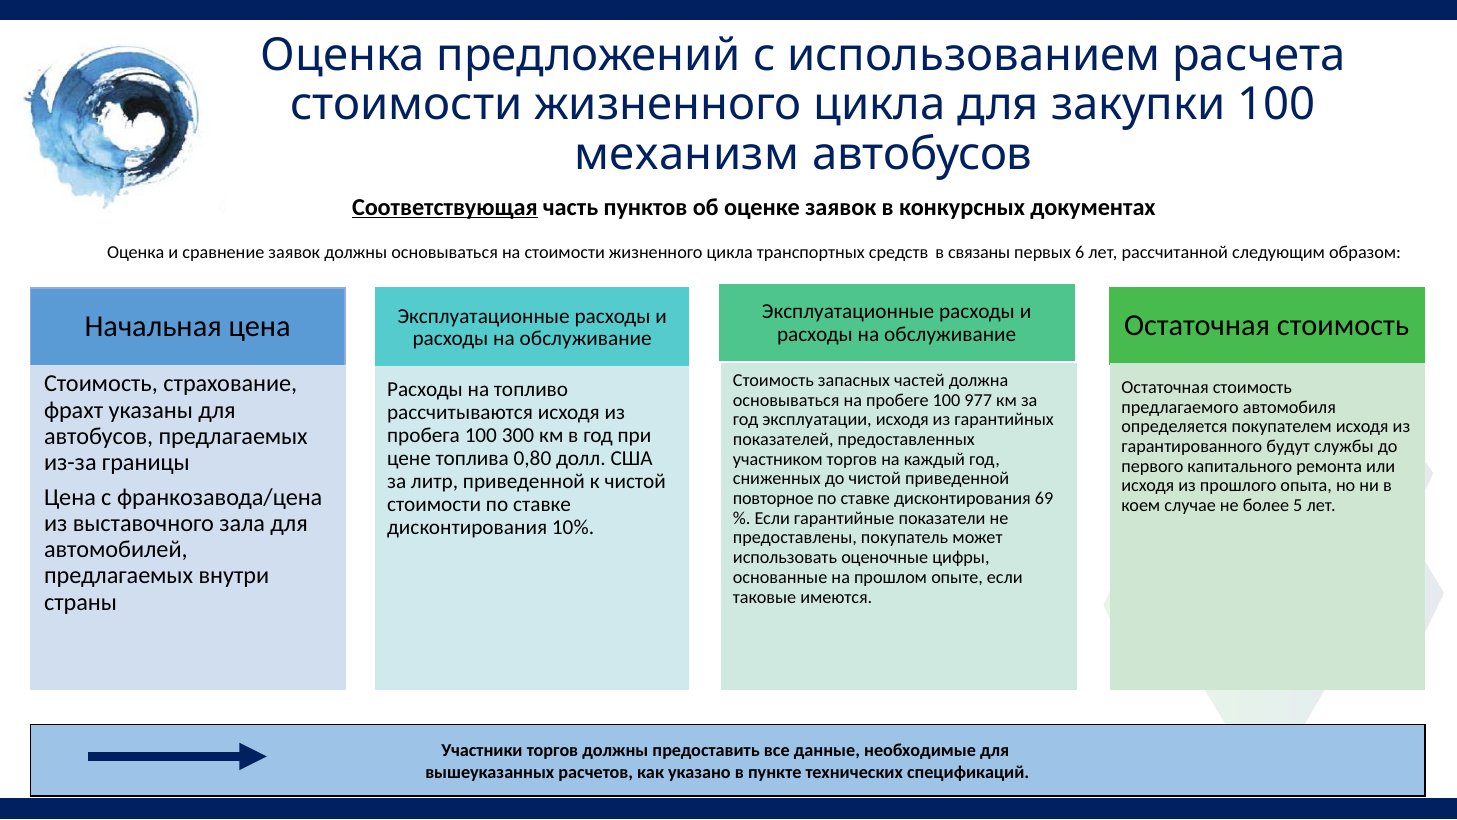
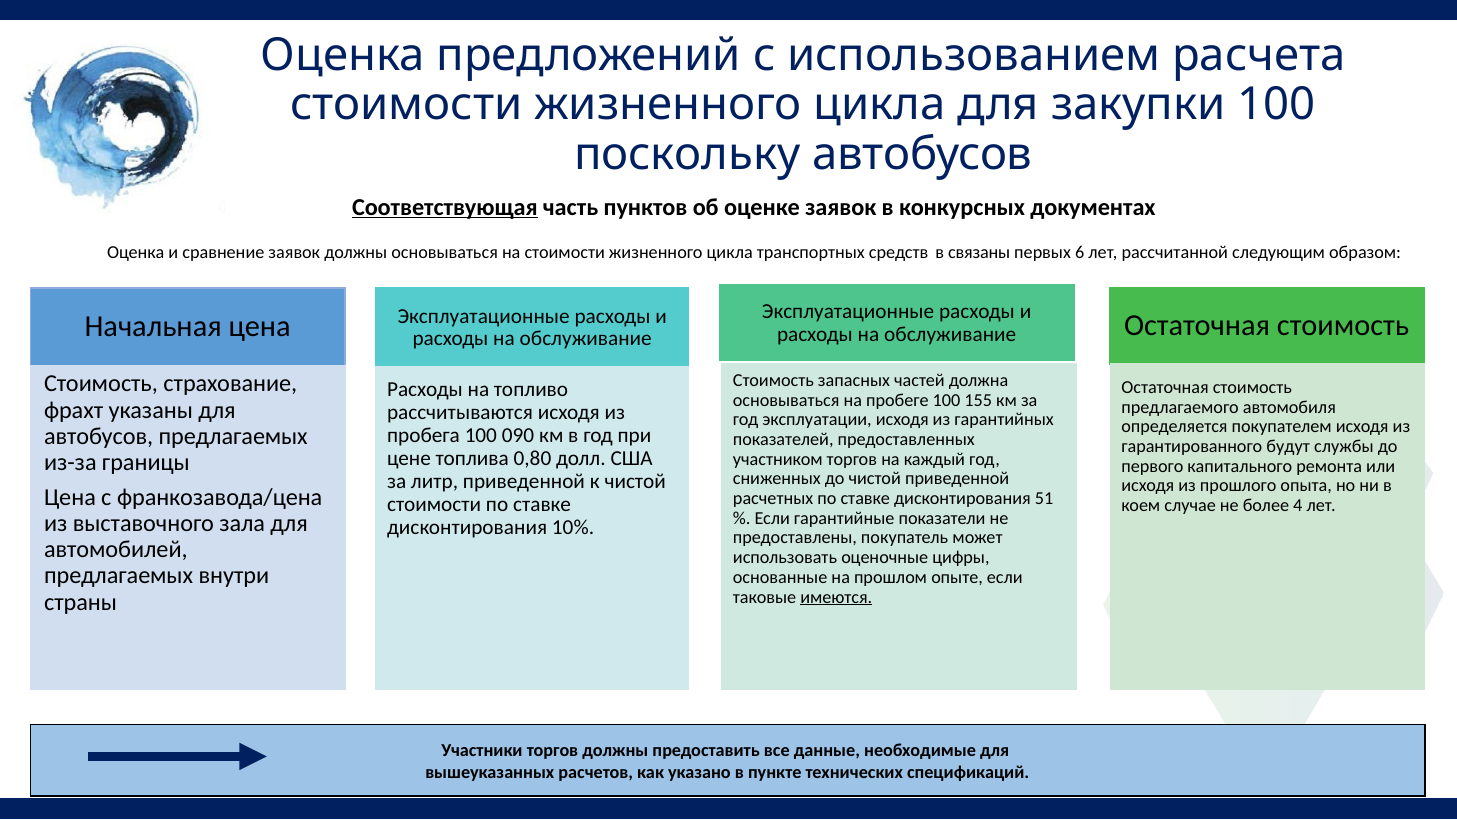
механизм: механизм -> поскольку
977: 977 -> 155
300: 300 -> 090
повторное: повторное -> расчетных
69: 69 -> 51
5: 5 -> 4
имеются underline: none -> present
